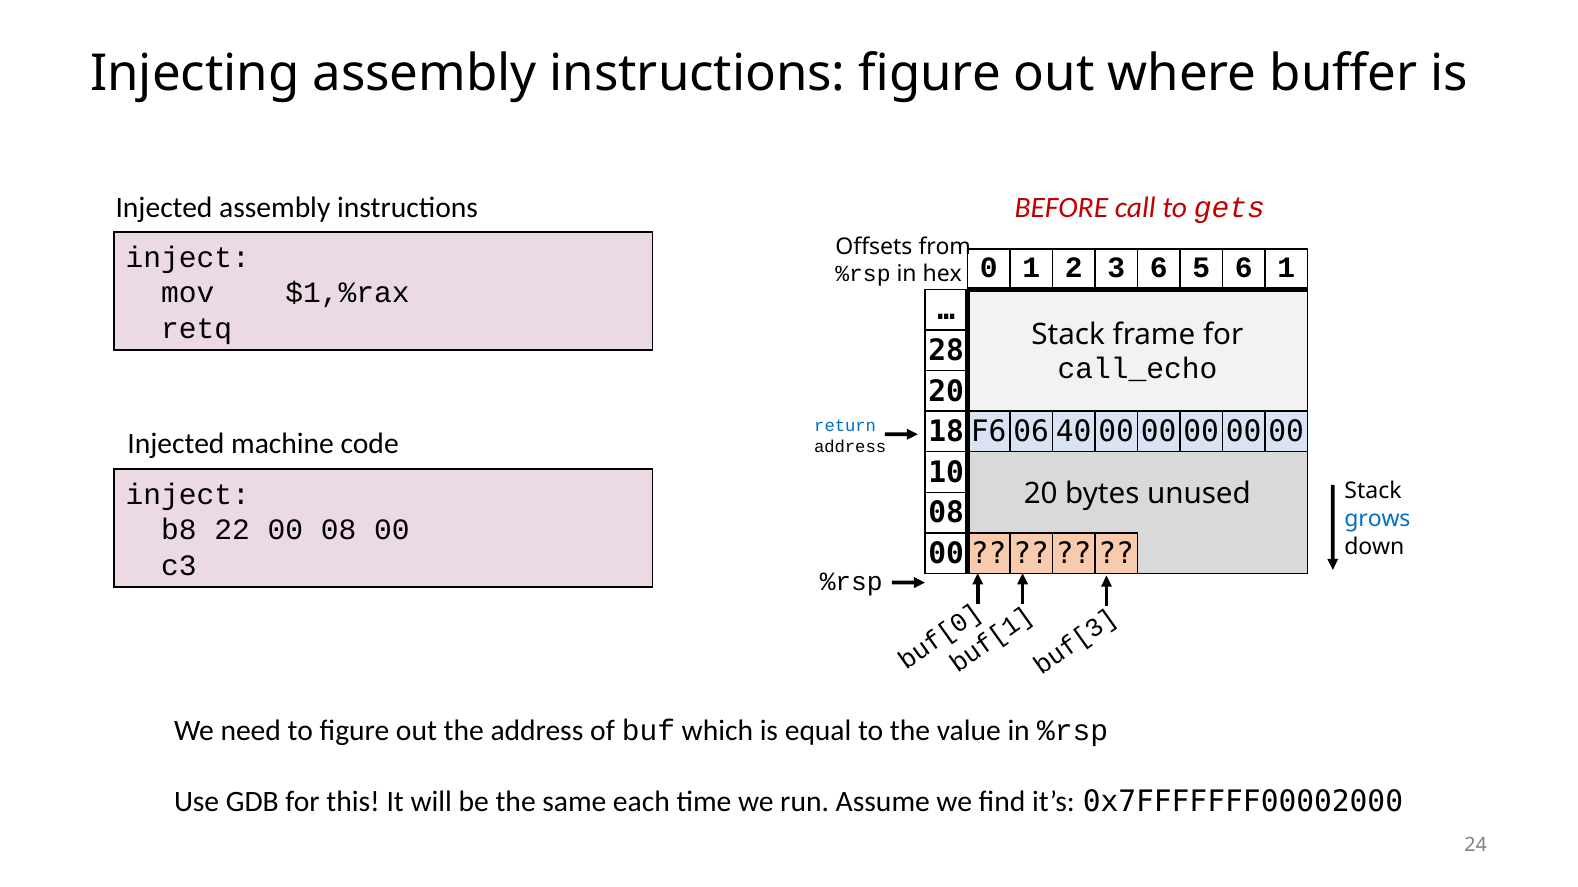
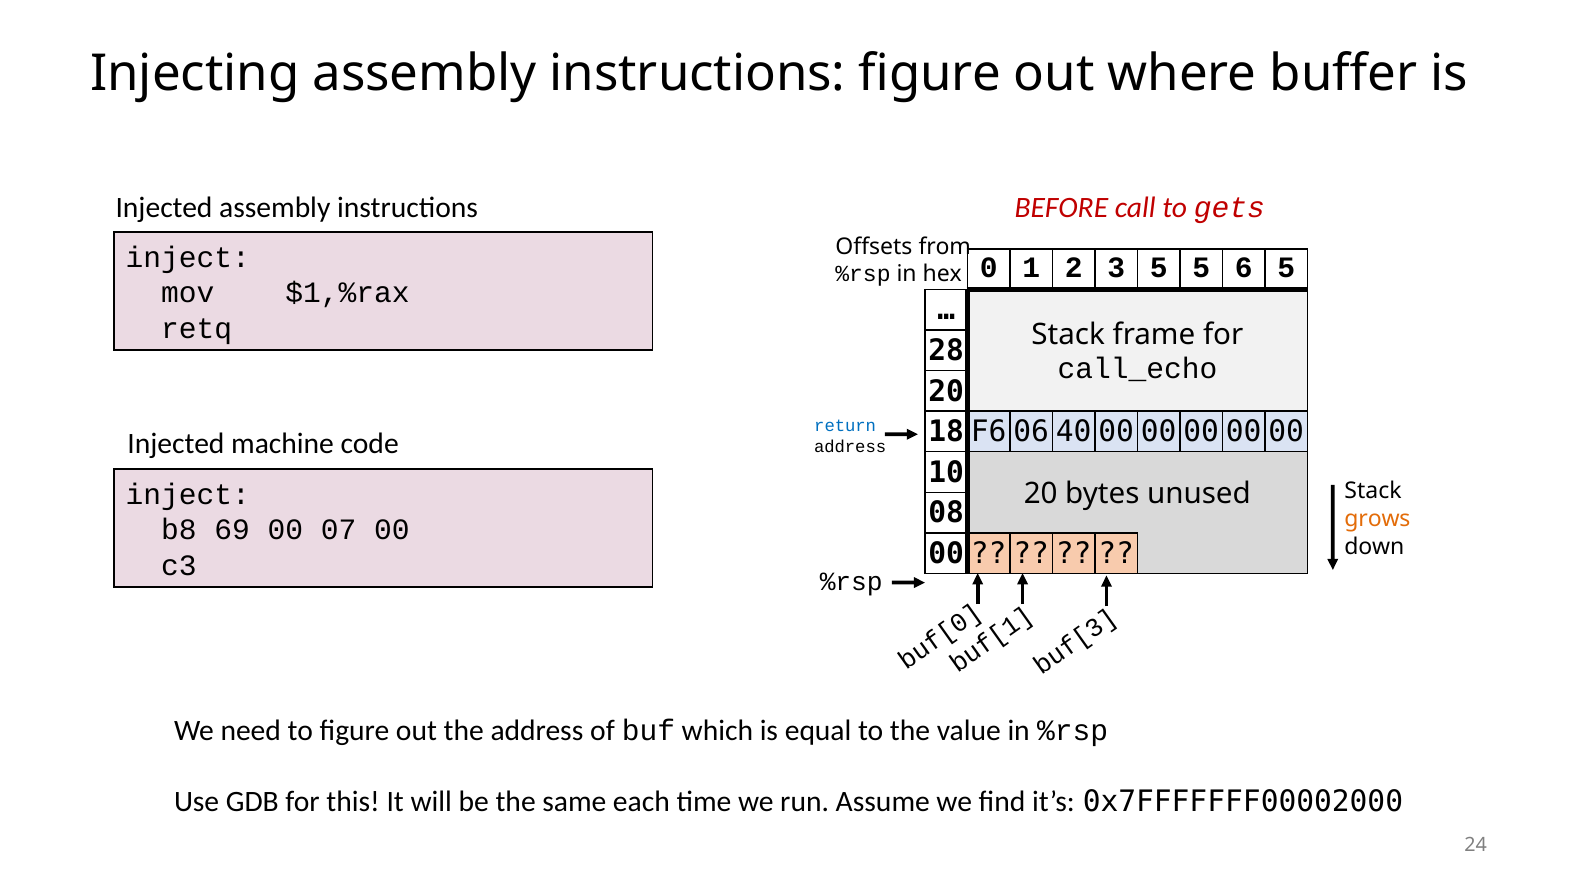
3 6: 6 -> 5
6 1: 1 -> 5
grows colour: blue -> orange
22: 22 -> 69
00 08: 08 -> 07
